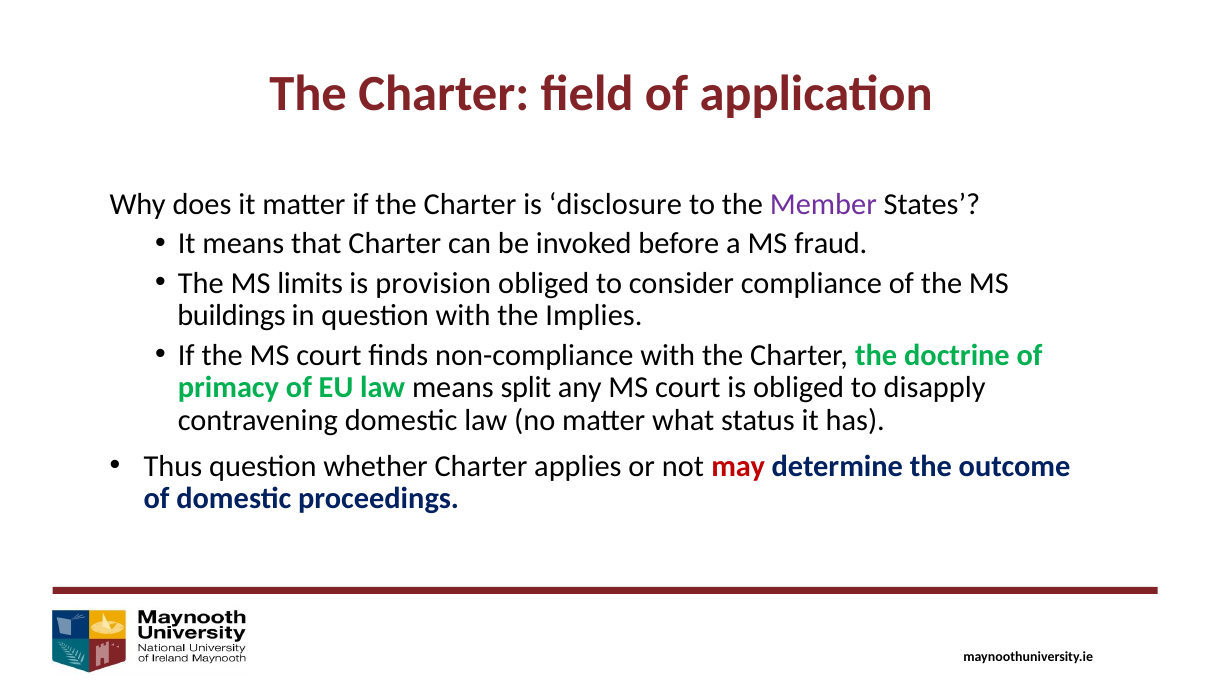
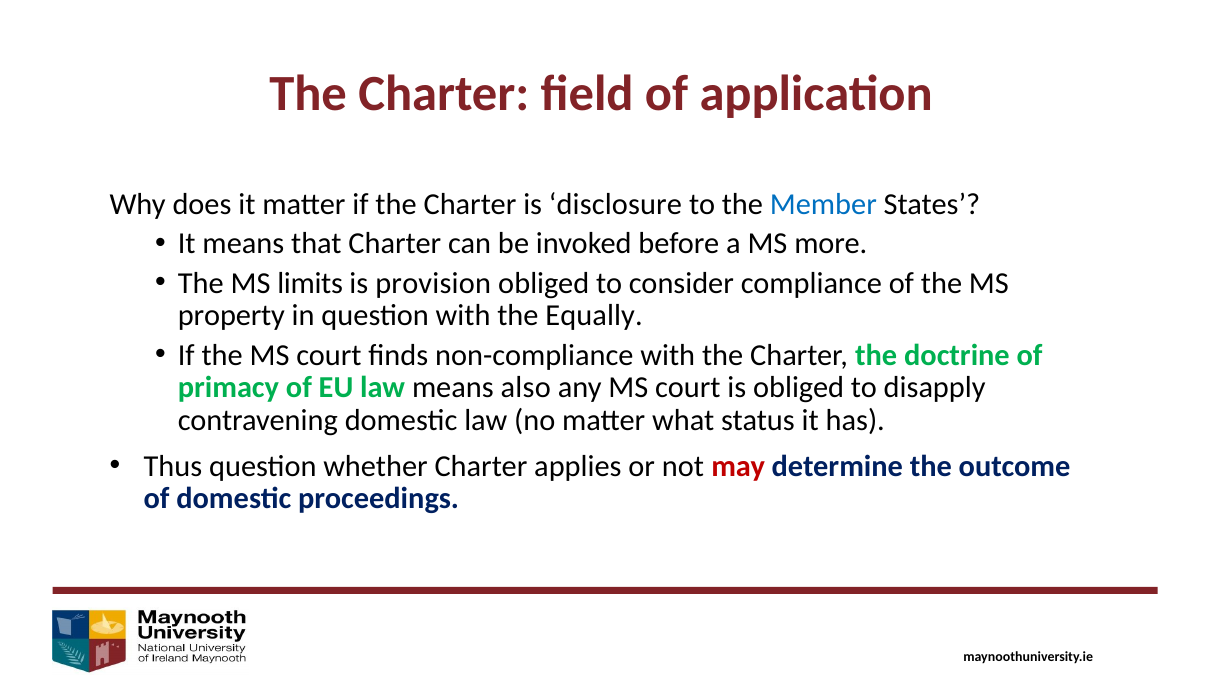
Member colour: purple -> blue
fraud: fraud -> more
buildings: buildings -> property
Implies: Implies -> Equally
split: split -> also
